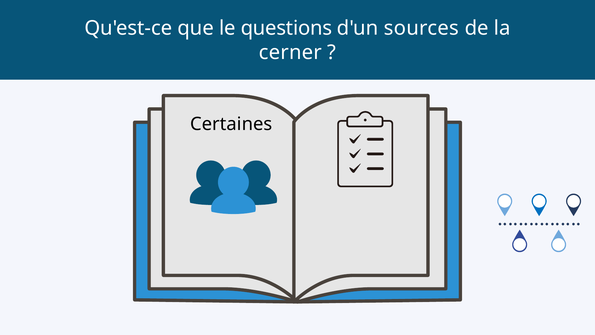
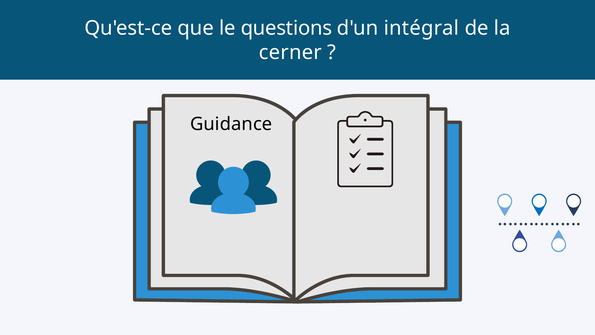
sources: sources -> intégral
Certaines: Certaines -> Guidance
